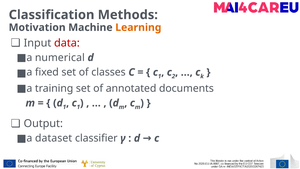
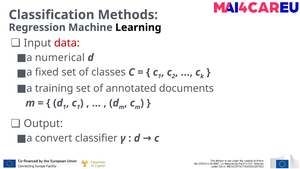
Motivation: Motivation -> Regression
Learning colour: orange -> black
dataset: dataset -> convert
